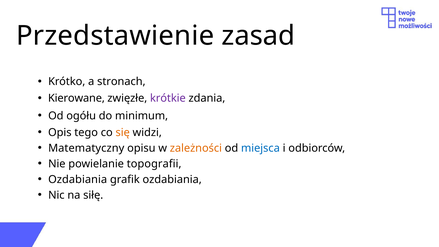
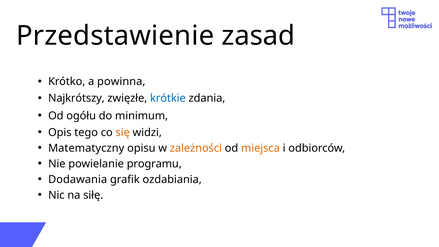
stronach: stronach -> powinna
Kierowane: Kierowane -> Najkrótszy
krótkie colour: purple -> blue
miejsca colour: blue -> orange
topografii: topografii -> programu
Ozdabiania at (78, 180): Ozdabiania -> Dodawania
